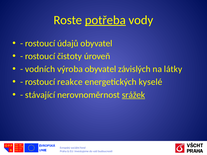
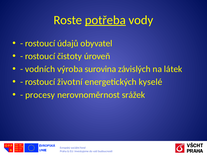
výroba obyvatel: obyvatel -> surovina
látky: látky -> látek
reakce: reakce -> životní
stávající: stávající -> procesy
srážek underline: present -> none
